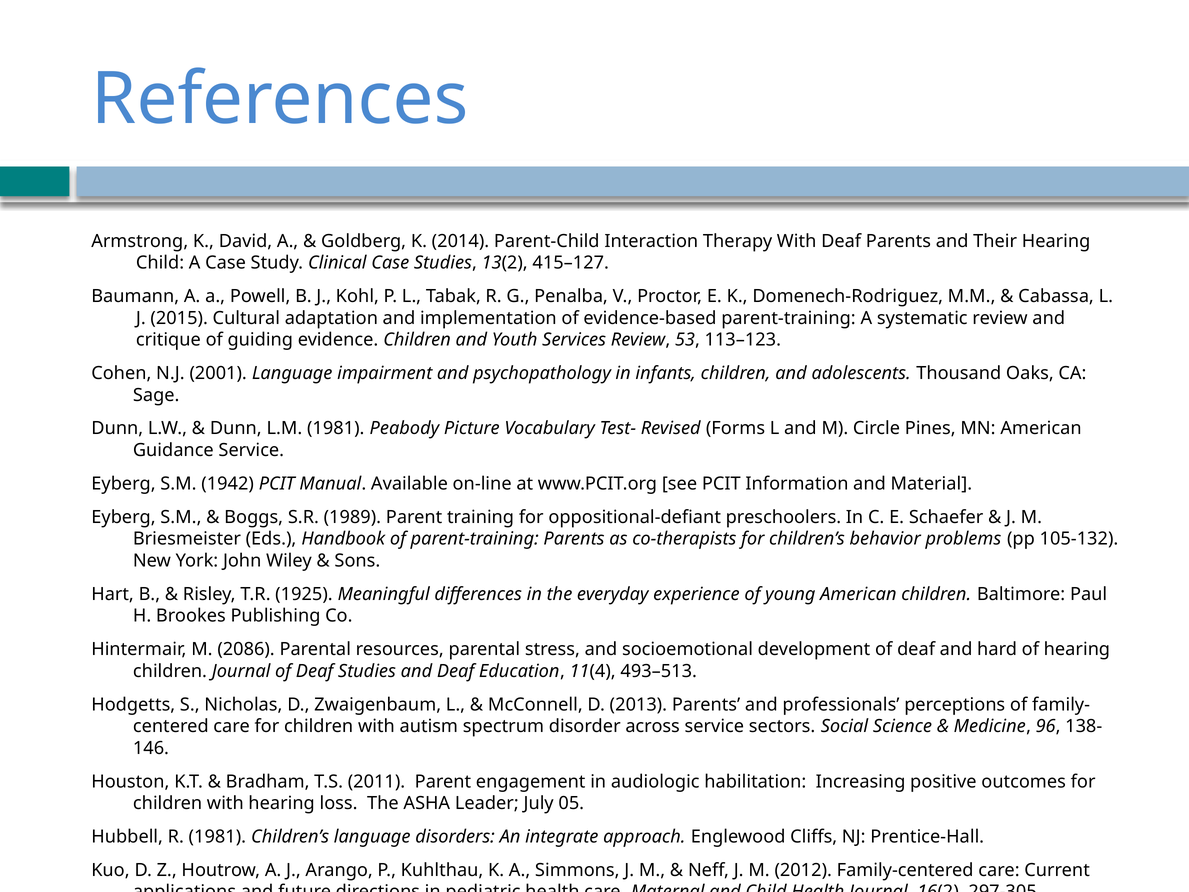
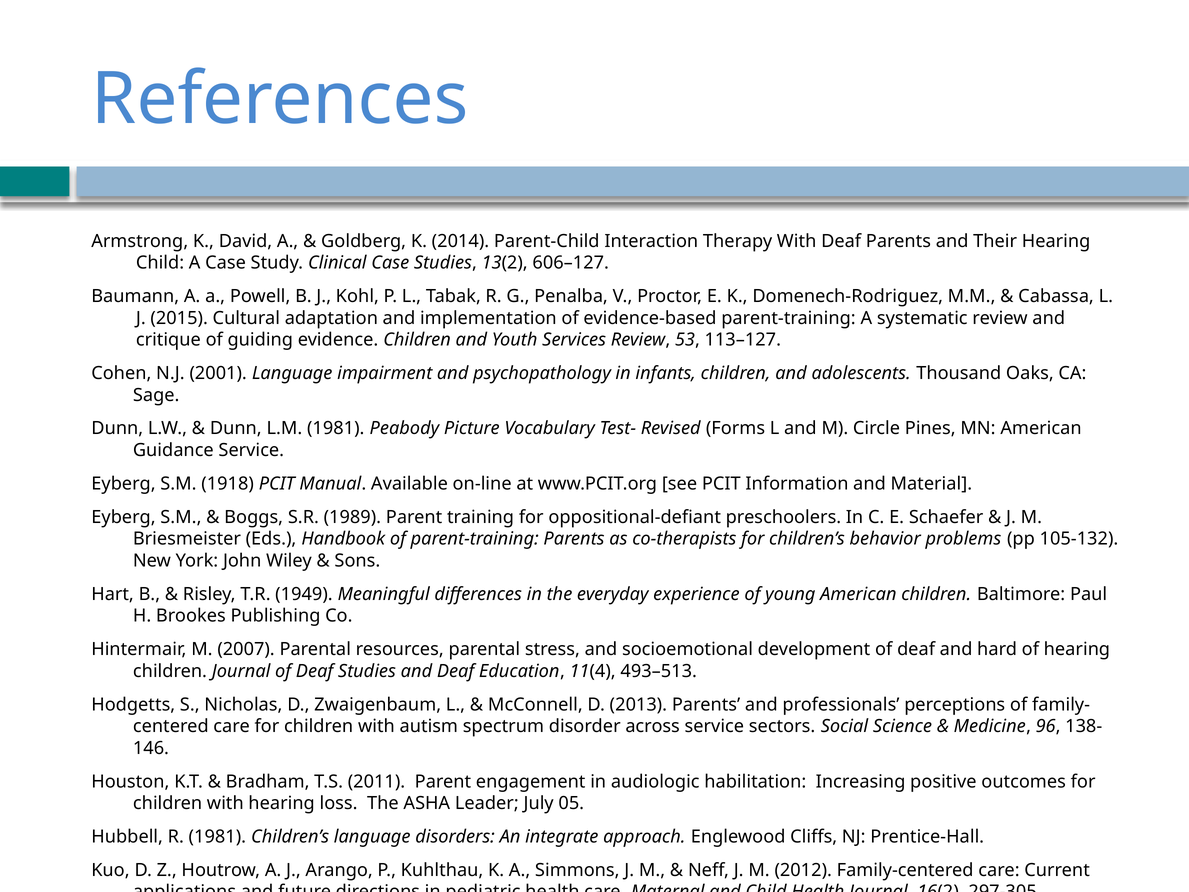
415–127: 415–127 -> 606–127
113–123: 113–123 -> 113–127
1942: 1942 -> 1918
1925: 1925 -> 1949
2086: 2086 -> 2007
